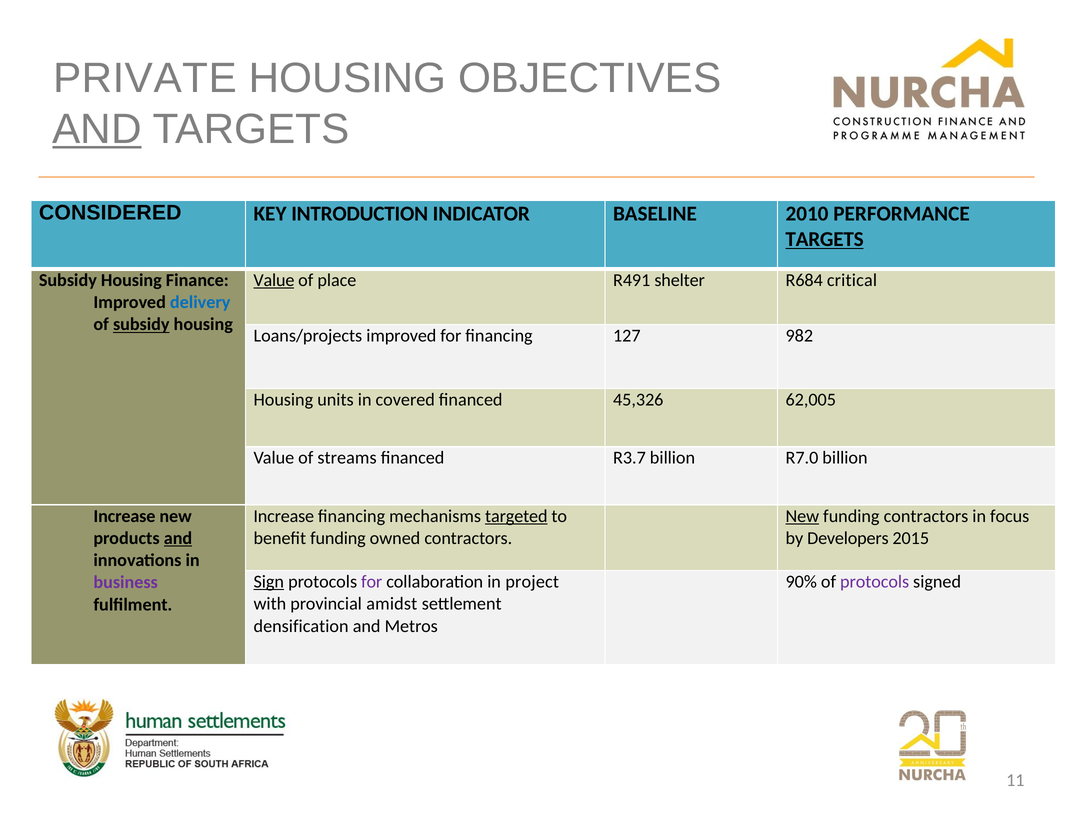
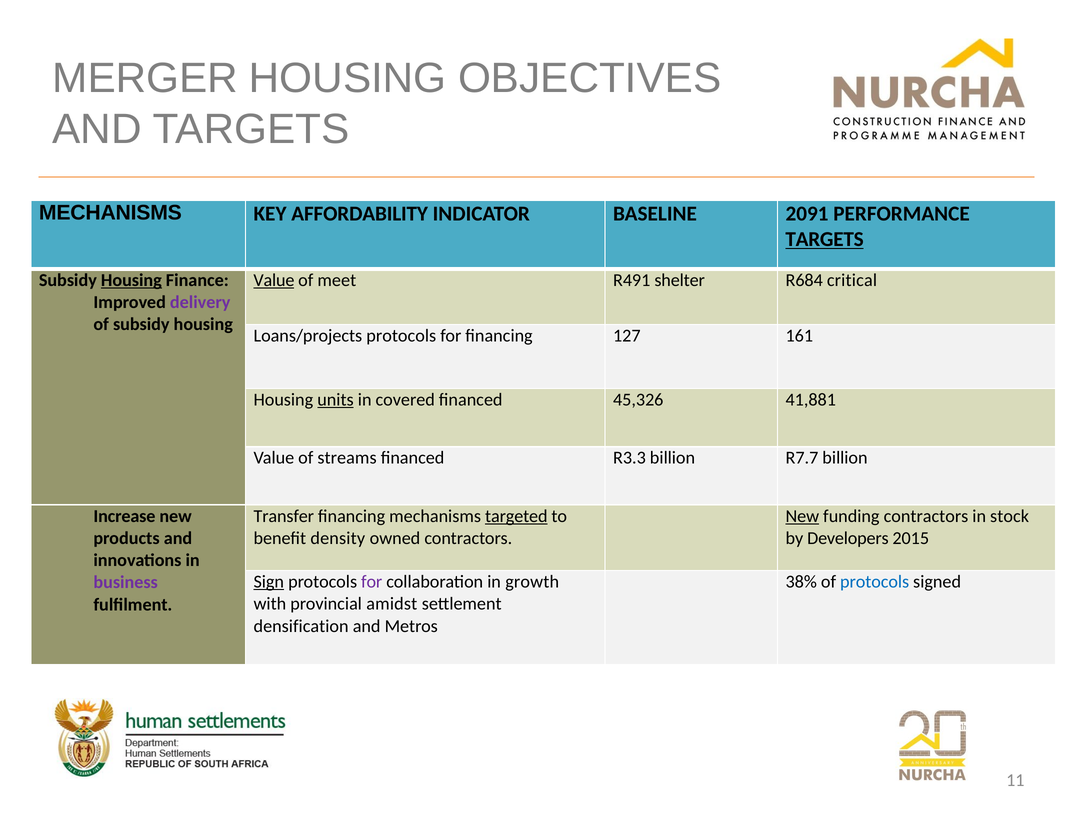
PRIVATE: PRIVATE -> MERGER
AND at (97, 129) underline: present -> none
CONSIDERED at (110, 213): CONSIDERED -> MECHANISMS
INTRODUCTION: INTRODUCTION -> AFFORDABILITY
2010: 2010 -> 2091
Housing at (131, 280) underline: none -> present
place: place -> meet
delivery colour: blue -> purple
subsidy at (141, 325) underline: present -> none
Loans/projects improved: improved -> protocols
982: 982 -> 161
units underline: none -> present
62,005: 62,005 -> 41,881
R3.7: R3.7 -> R3.3
R7.0: R7.0 -> R7.7
Increase at (284, 516): Increase -> Transfer
focus: focus -> stock
and at (178, 539) underline: present -> none
benefit funding: funding -> density
project: project -> growth
90%: 90% -> 38%
protocols at (875, 582) colour: purple -> blue
